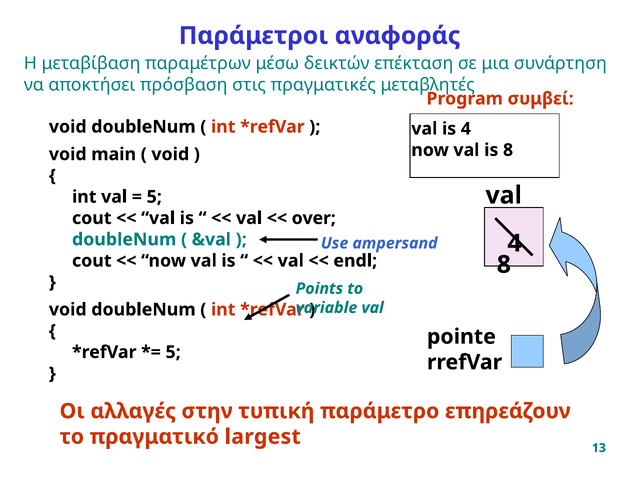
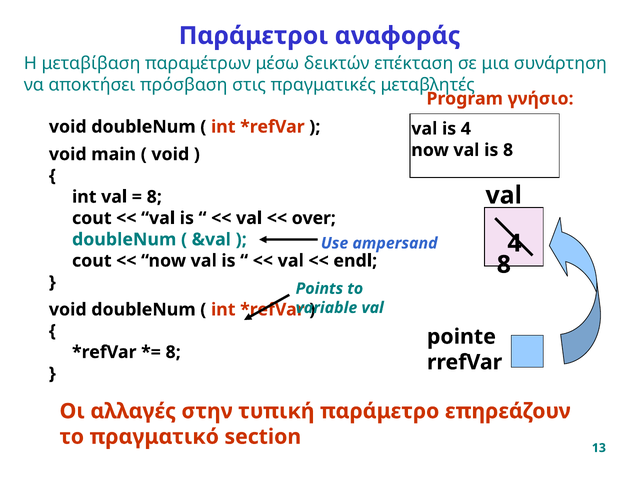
συμβεί: συμβεί -> γνήσιο
5 at (154, 197): 5 -> 8
5 at (173, 352): 5 -> 8
largest: largest -> section
